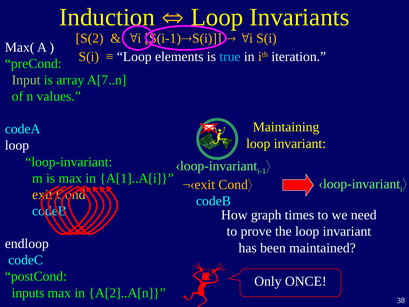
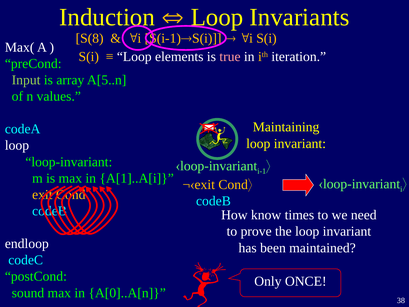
S(2: S(2 -> S(8
true colour: light blue -> pink
A[7..n: A[7..n -> A[5..n
graph: graph -> know
inputs: inputs -> sound
A[2]..A[n: A[2]..A[n -> A[0]..A[n
